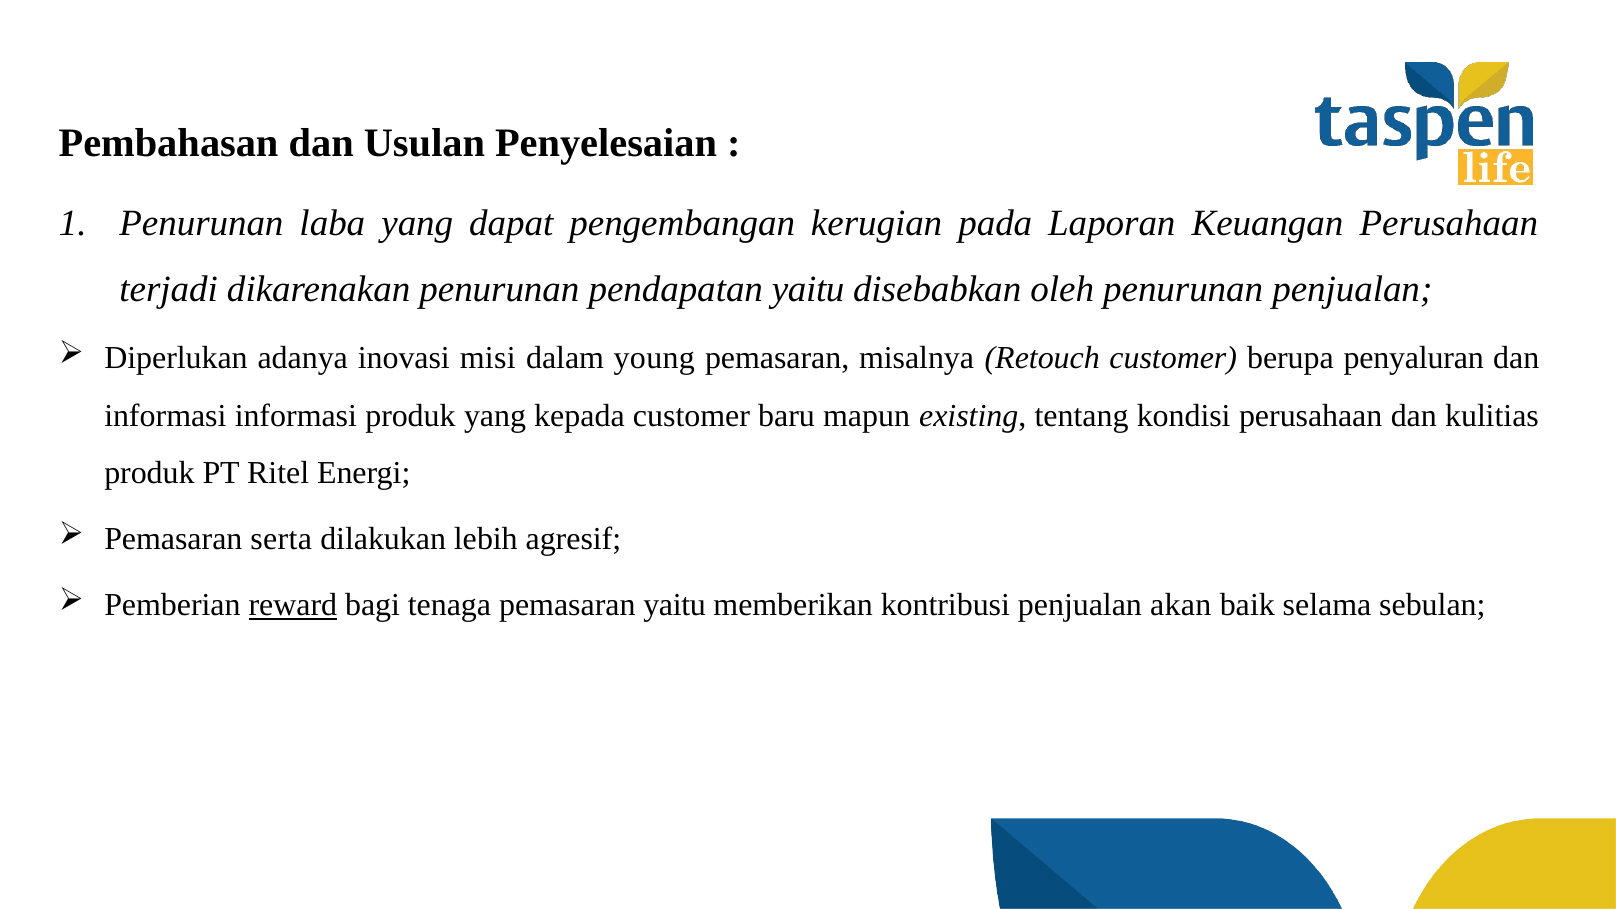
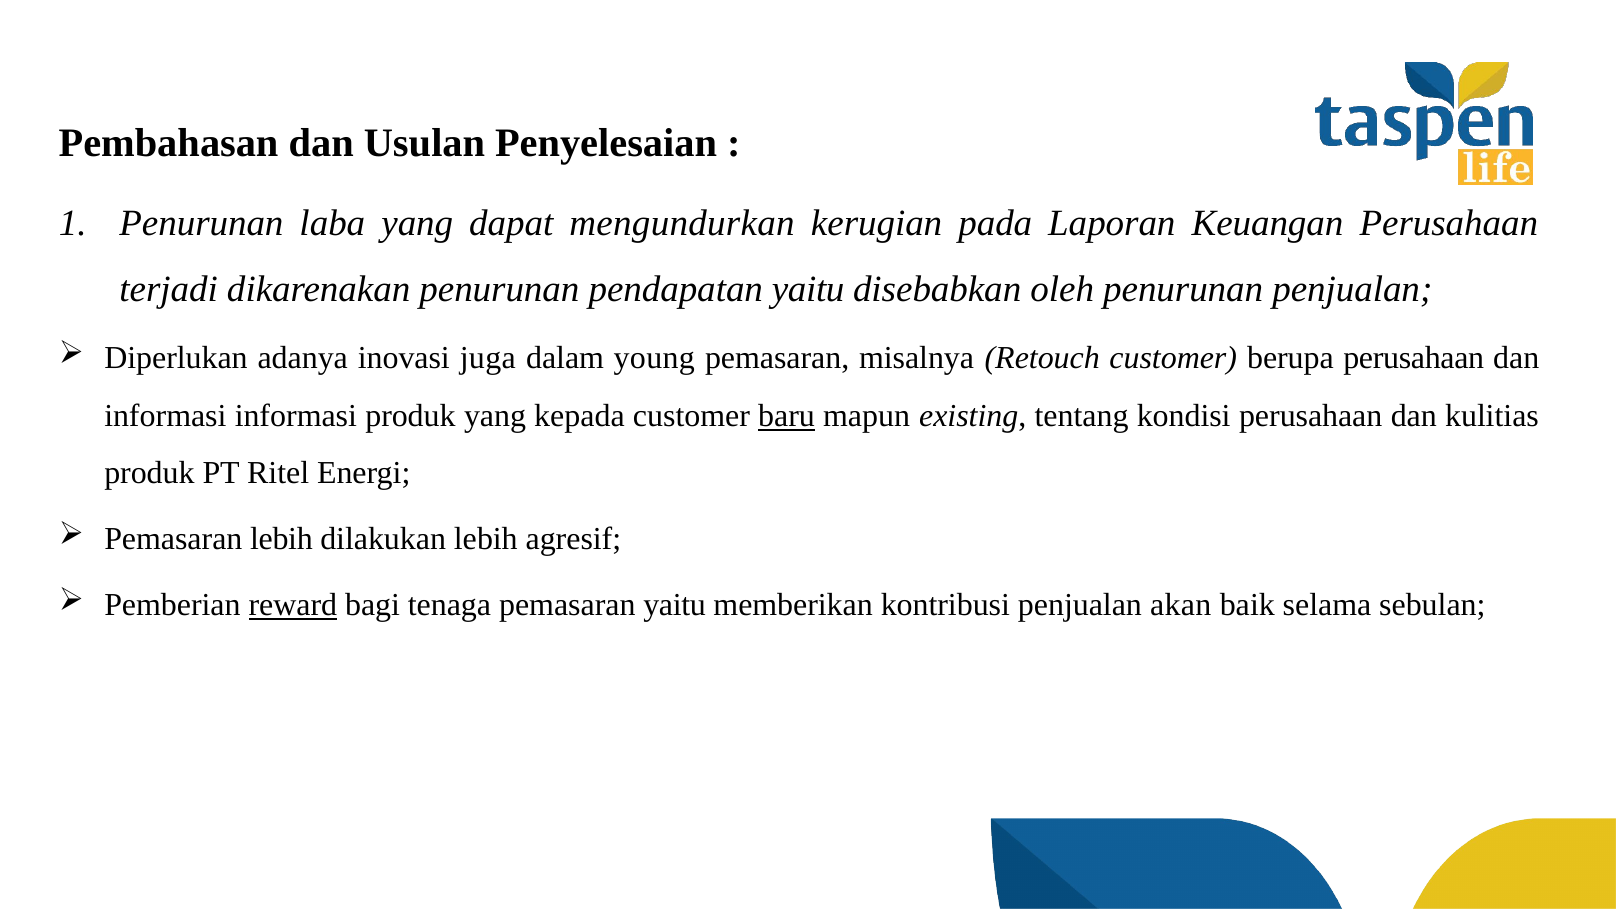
pengembangan: pengembangan -> mengundurkan
misi: misi -> juga
berupa penyaluran: penyaluran -> perusahaan
baru underline: none -> present
Pemasaran serta: serta -> lebih
